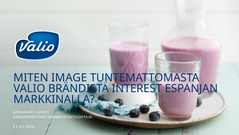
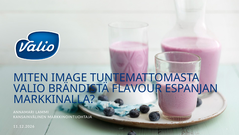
INTEREST: INTEREST -> FLAVOUR
